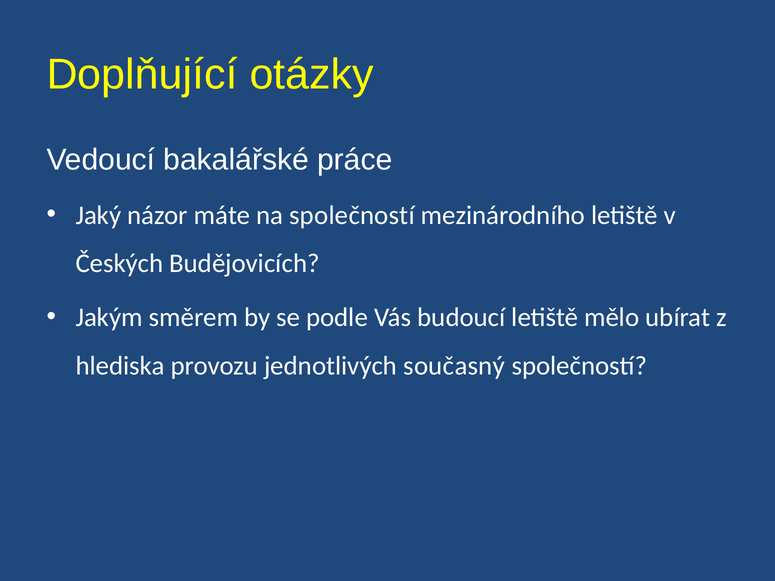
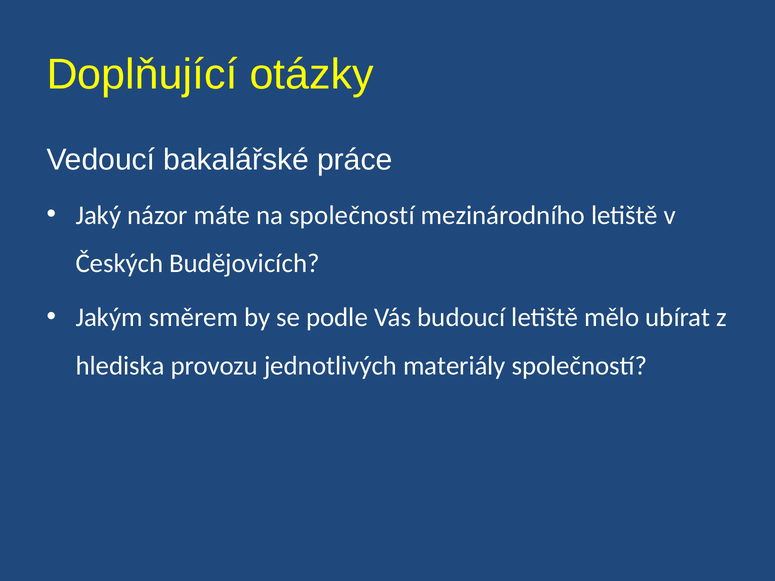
současný: současný -> materiály
